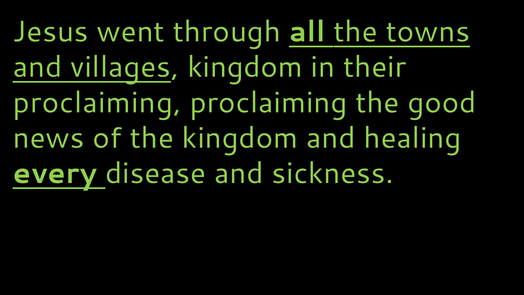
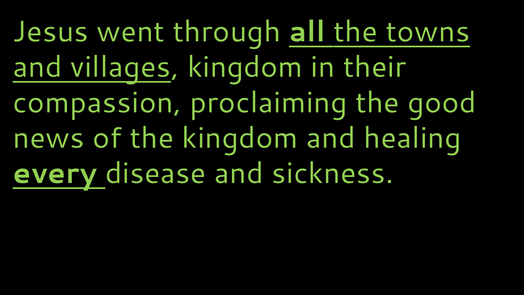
proclaiming at (97, 103): proclaiming -> compassion
